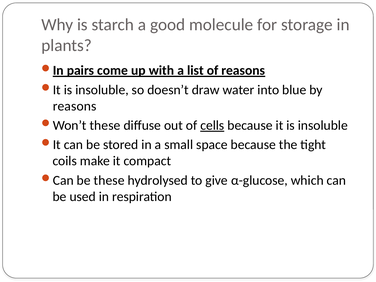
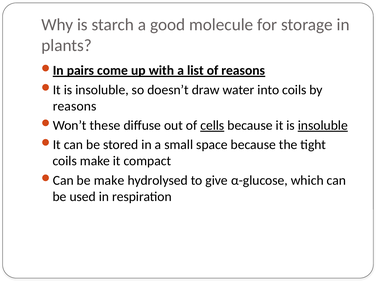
into blue: blue -> coils
insoluble at (323, 125) underline: none -> present
be these: these -> make
